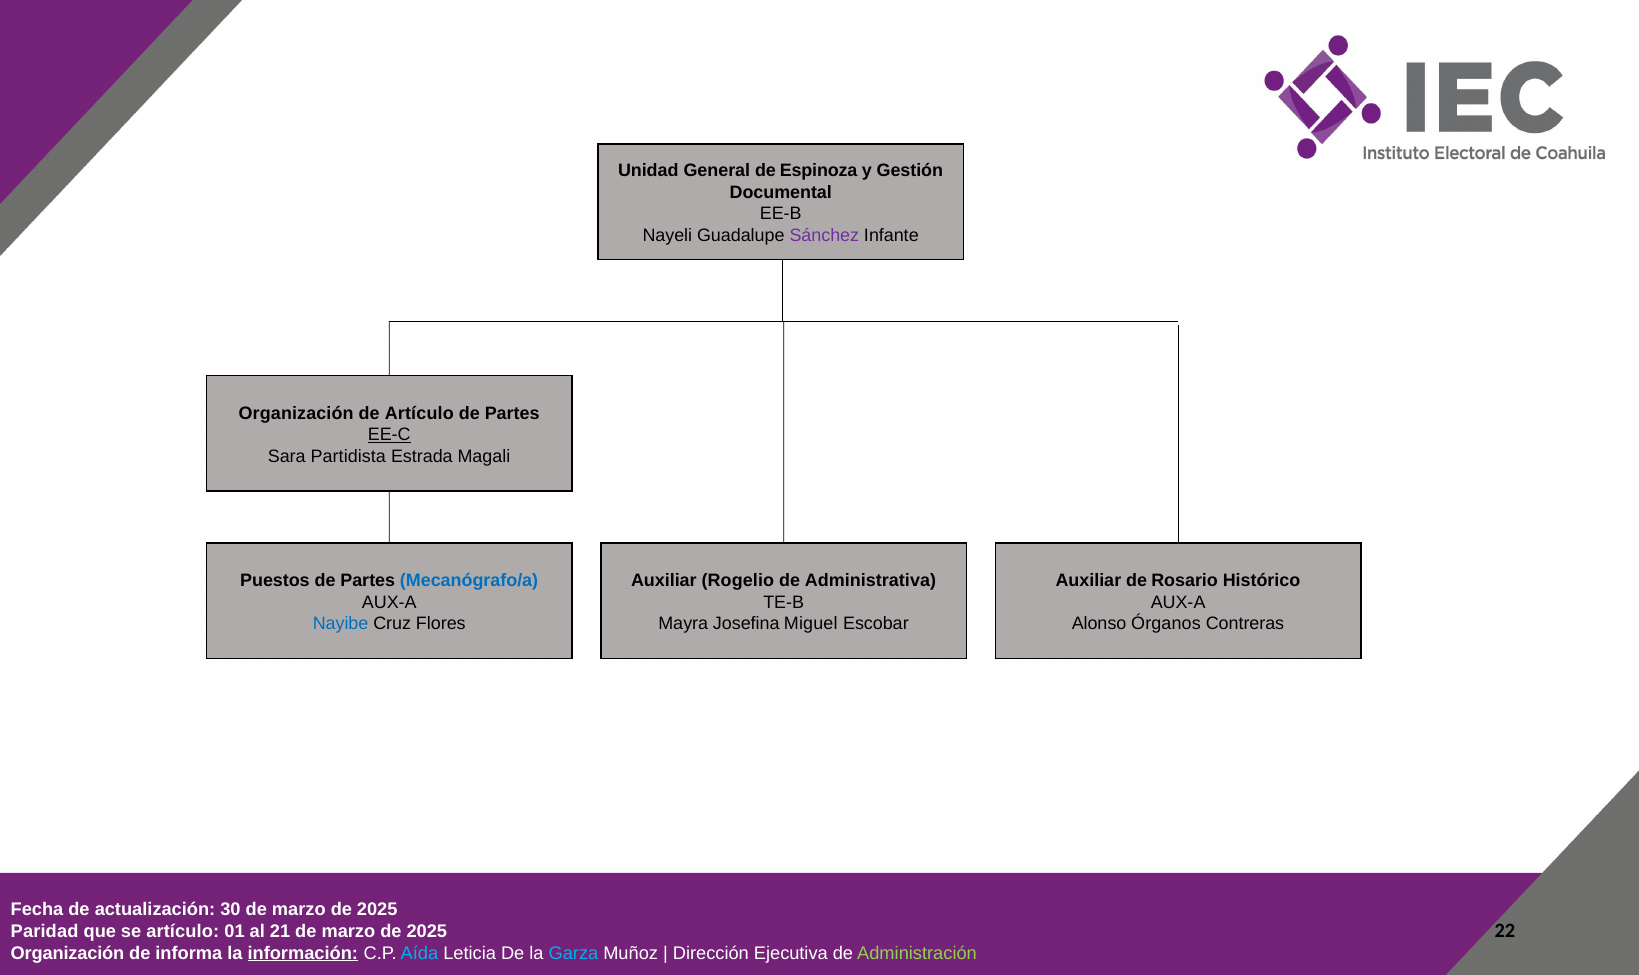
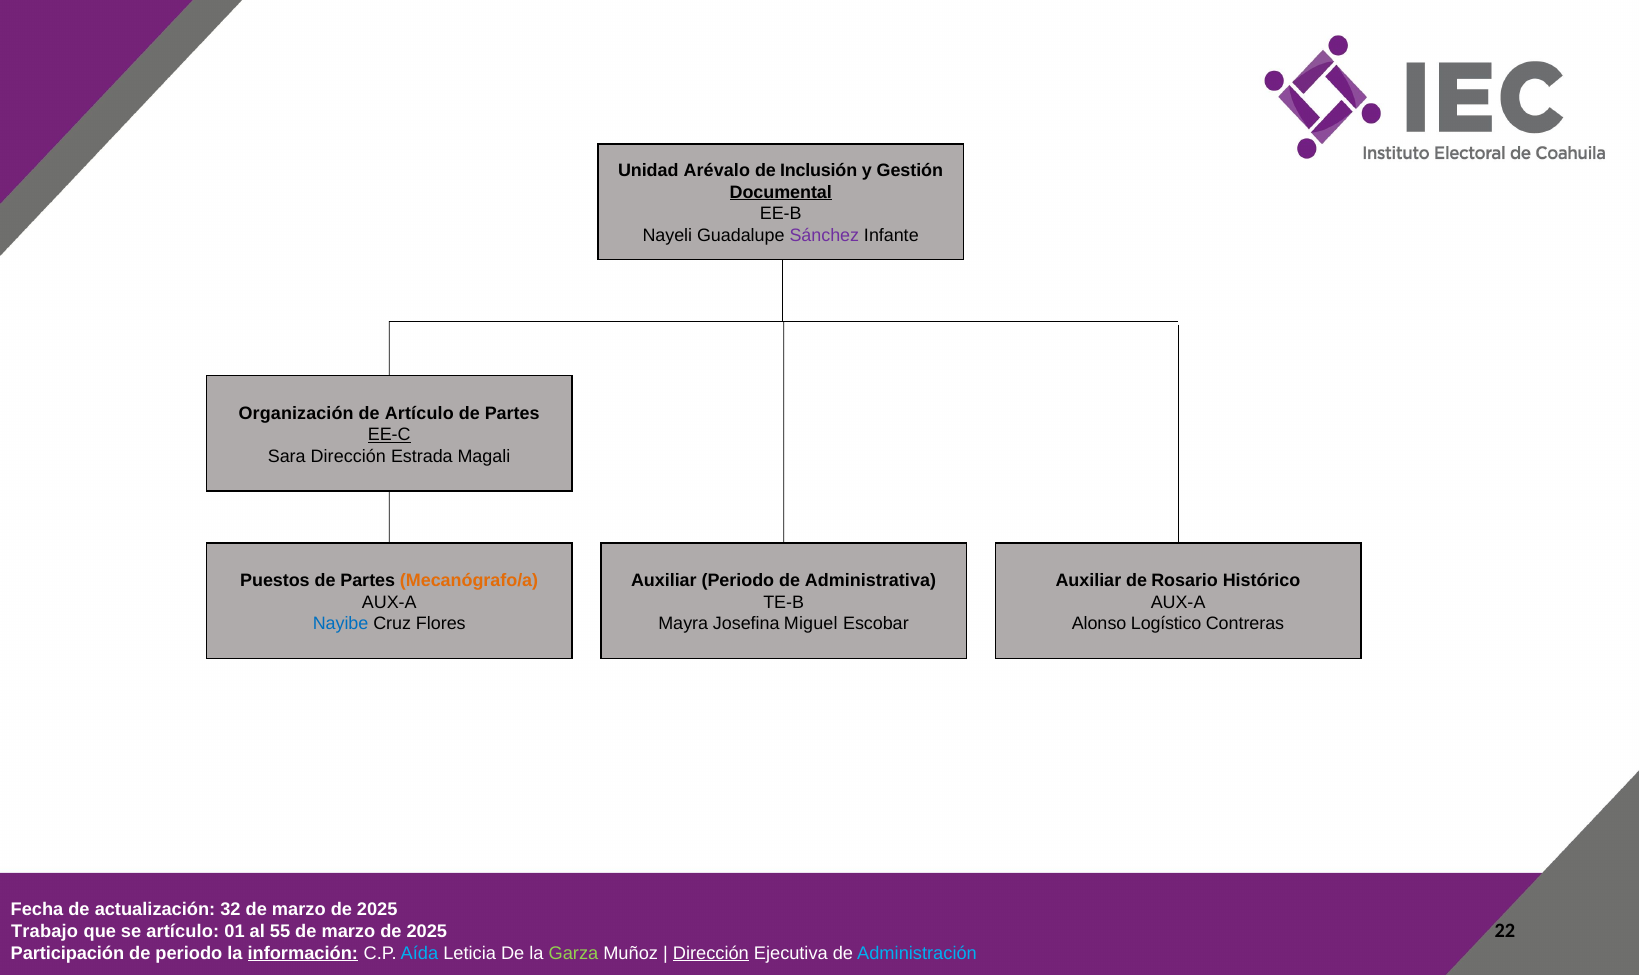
General: General -> Arévalo
Espinoza: Espinoza -> Inclusión
Documental underline: none -> present
Sara Partidista: Partidista -> Dirección
Mecanógrafo/a colour: blue -> orange
Auxiliar Rogelio: Rogelio -> Periodo
Órganos: Órganos -> Logístico
30: 30 -> 32
Paridad: Paridad -> Trabajo
21: 21 -> 55
Organización at (67, 953): Organización -> Participación
de informa: informa -> periodo
Garza colour: light blue -> light green
Dirección at (711, 953) underline: none -> present
Administración colour: light green -> light blue
